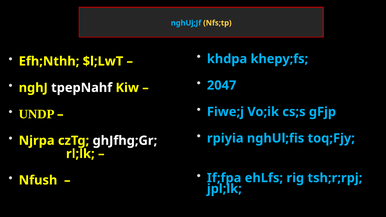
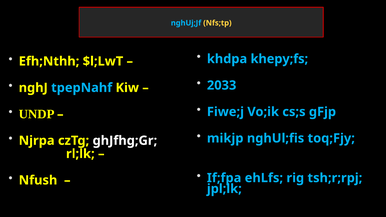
2047: 2047 -> 2033
tpepNahf colour: white -> light blue
rpiyia: rpiyia -> mikjp
